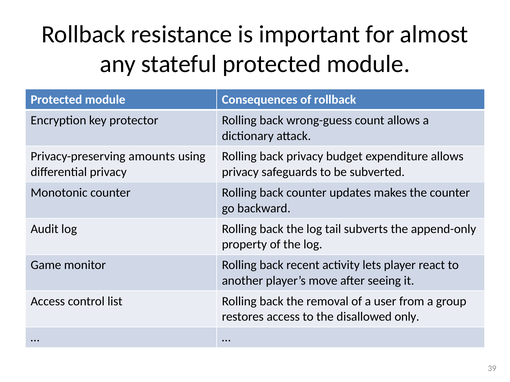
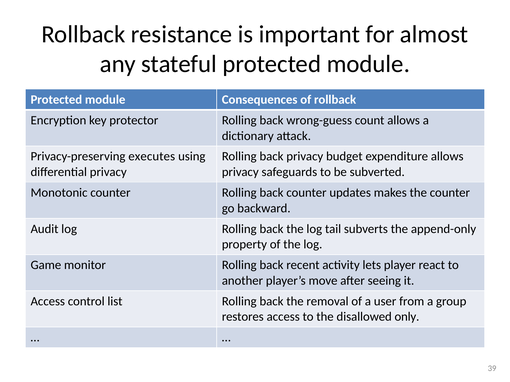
amounts: amounts -> executes
